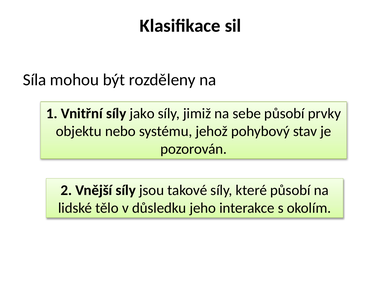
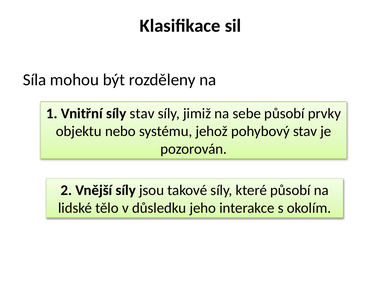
síly jako: jako -> stav
